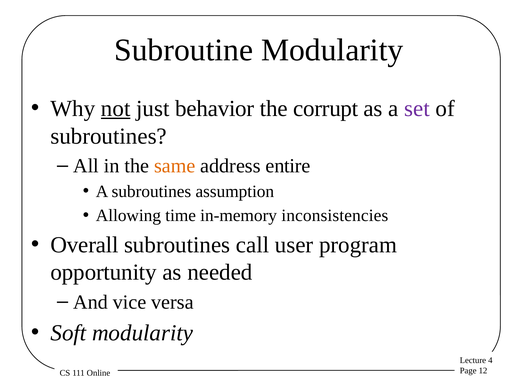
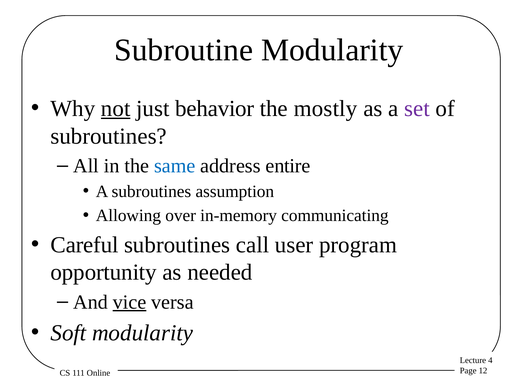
corrupt: corrupt -> mostly
same colour: orange -> blue
time: time -> over
inconsistencies: inconsistencies -> communicating
Overall: Overall -> Careful
vice underline: none -> present
